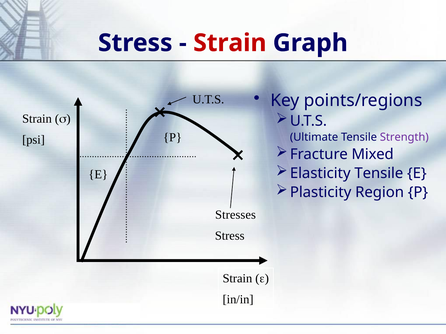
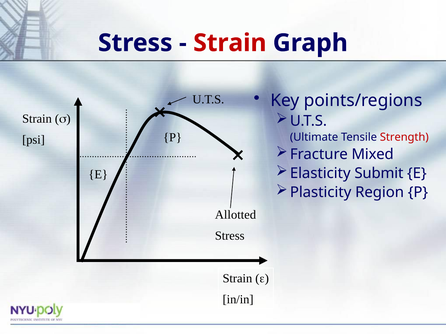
Strength colour: purple -> red
Elasticity Tensile: Tensile -> Submit
Stresses: Stresses -> Allotted
